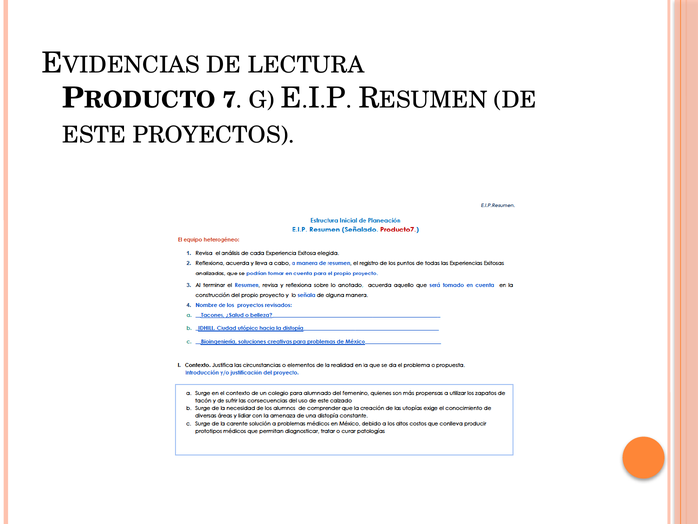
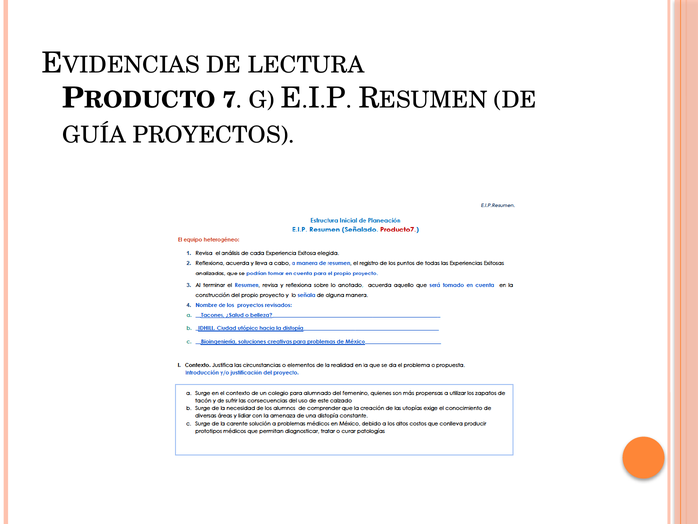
ESTE: ESTE -> GUÍA
